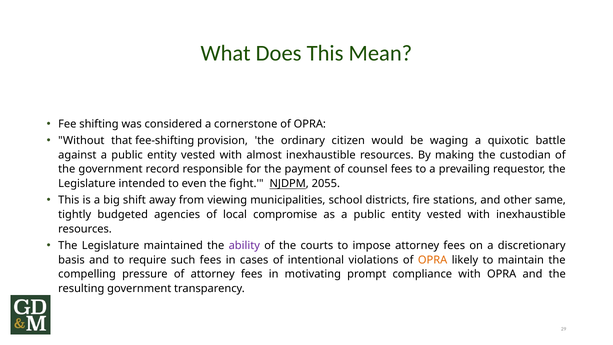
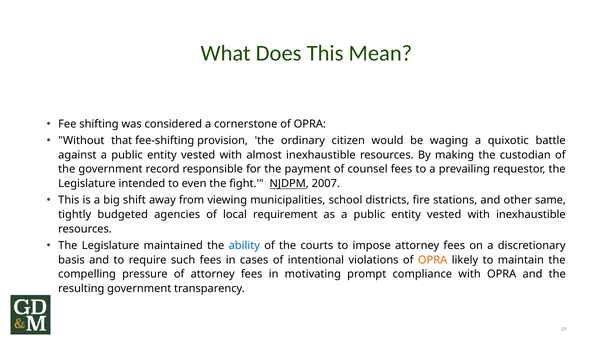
2055: 2055 -> 2007
compromise: compromise -> requirement
ability colour: purple -> blue
